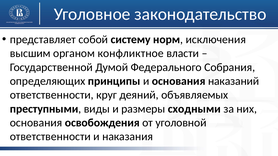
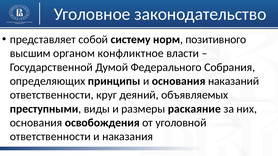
исключения: исключения -> позитивного
сходными: сходными -> раскаяние
